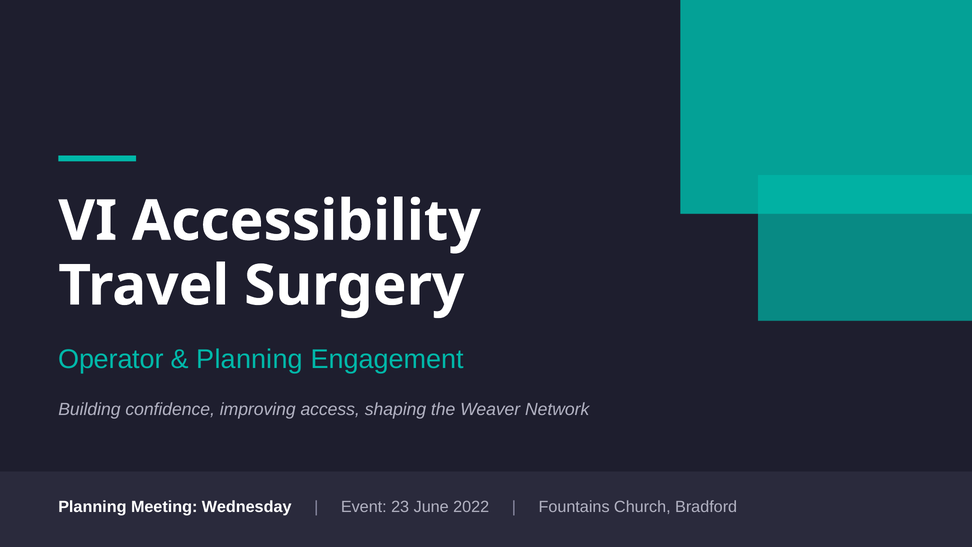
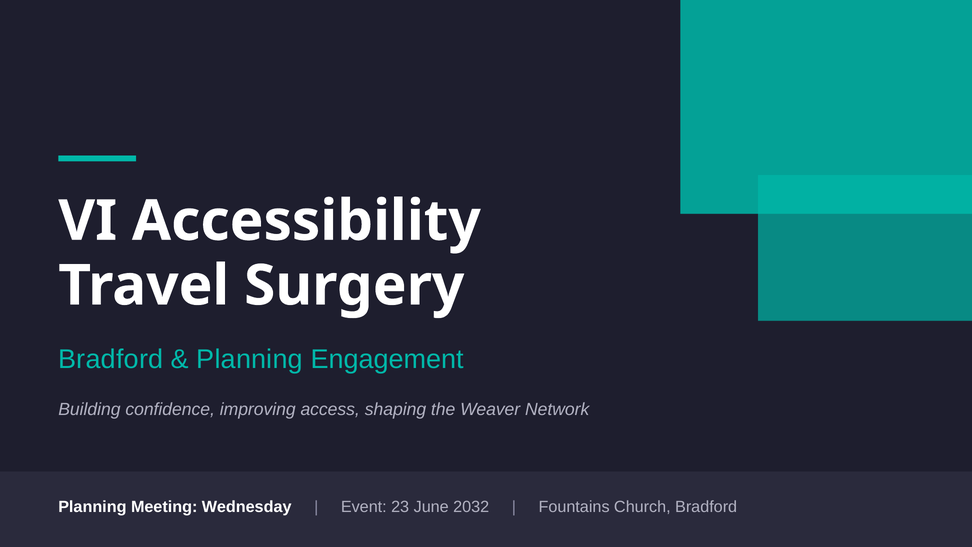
Operator at (111, 359): Operator -> Bradford
2022: 2022 -> 2032
